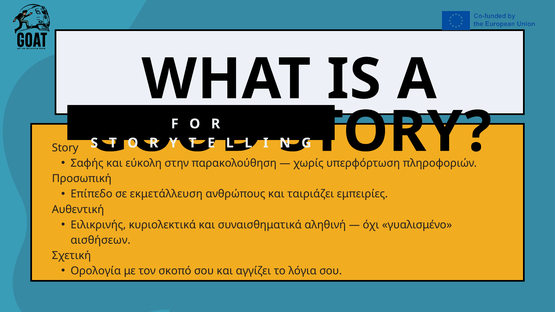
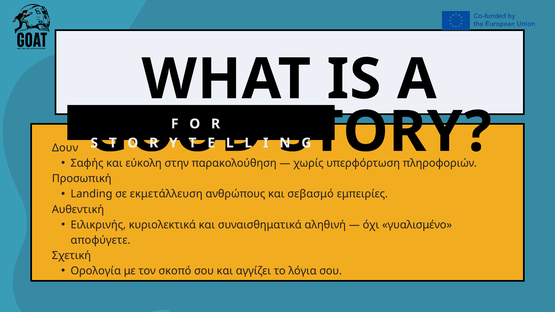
Story at (65, 148): Story -> Δουν
Επίπεδο: Επίπεδο -> Landing
ταιριάζει: ταιριάζει -> σεβασμό
αισθήσεων: αισθήσεων -> αποφύγετε
